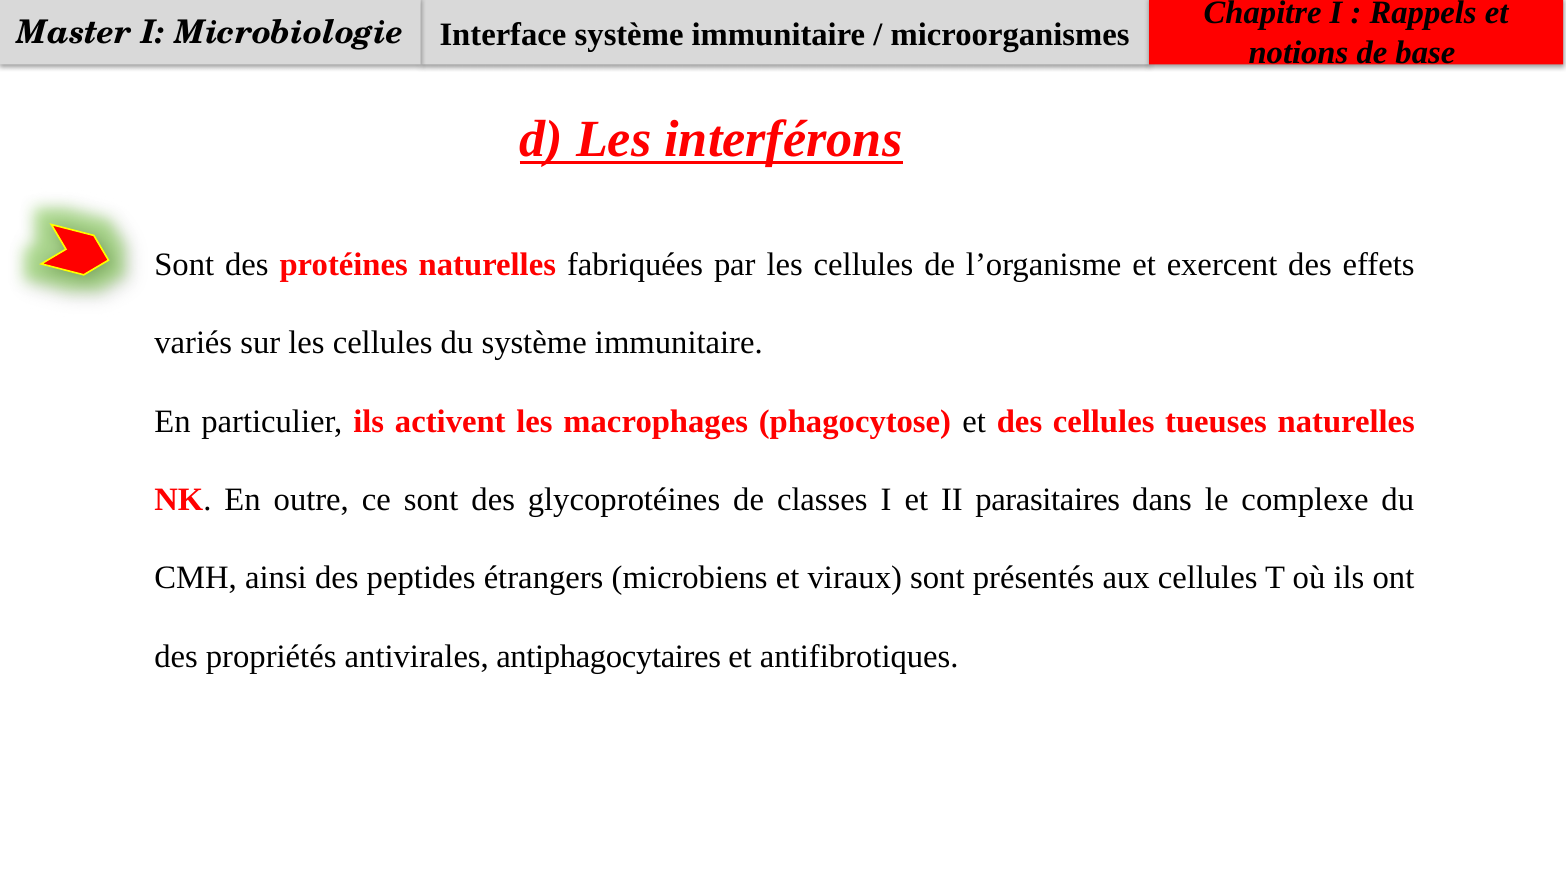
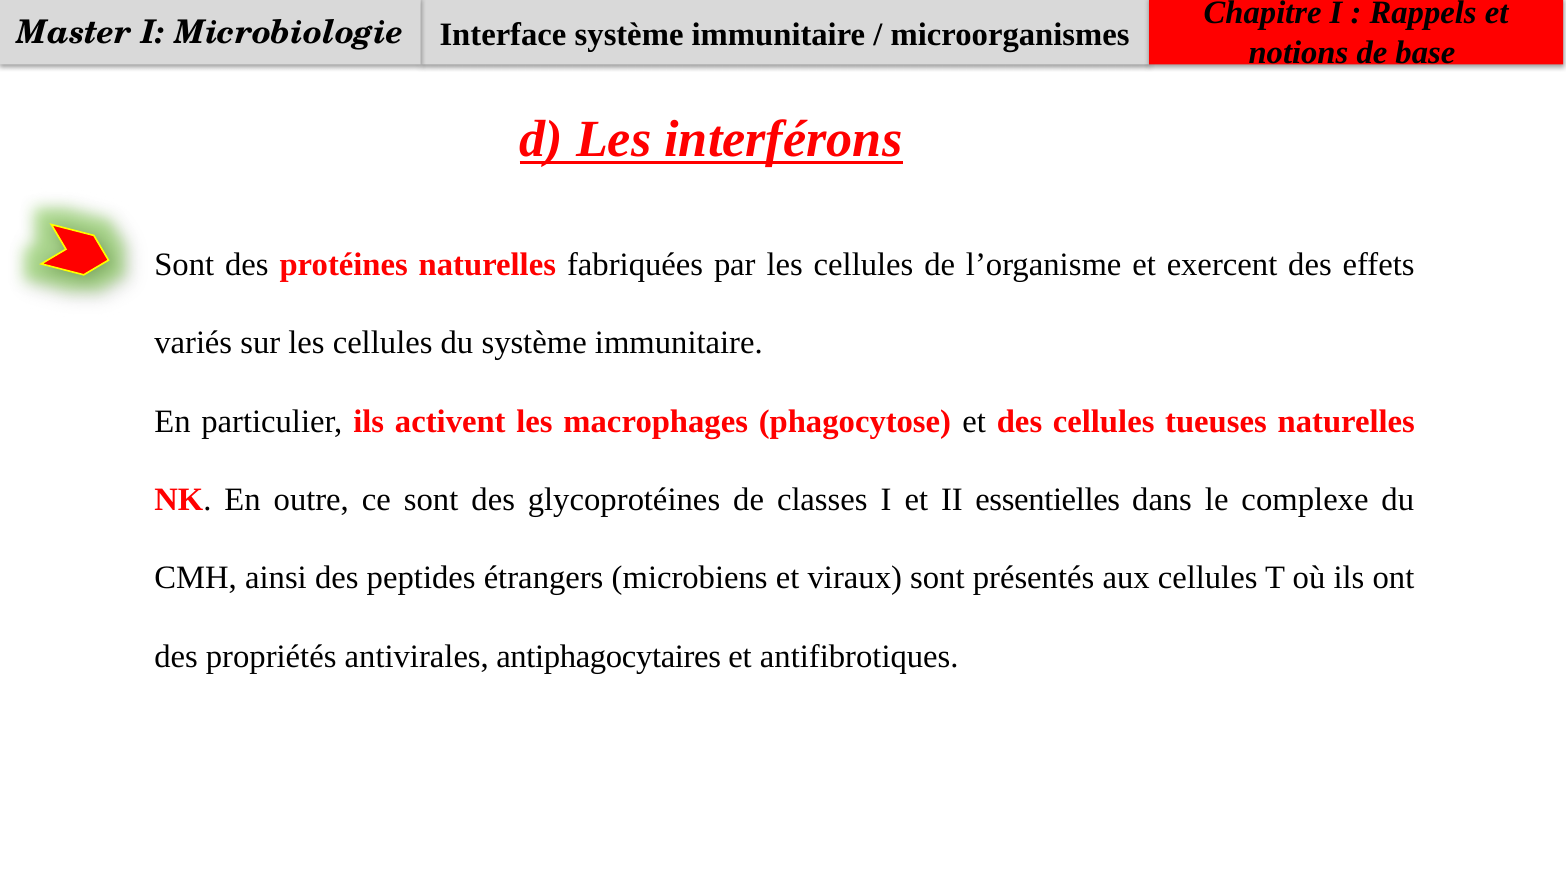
parasitaires: parasitaires -> essentielles
